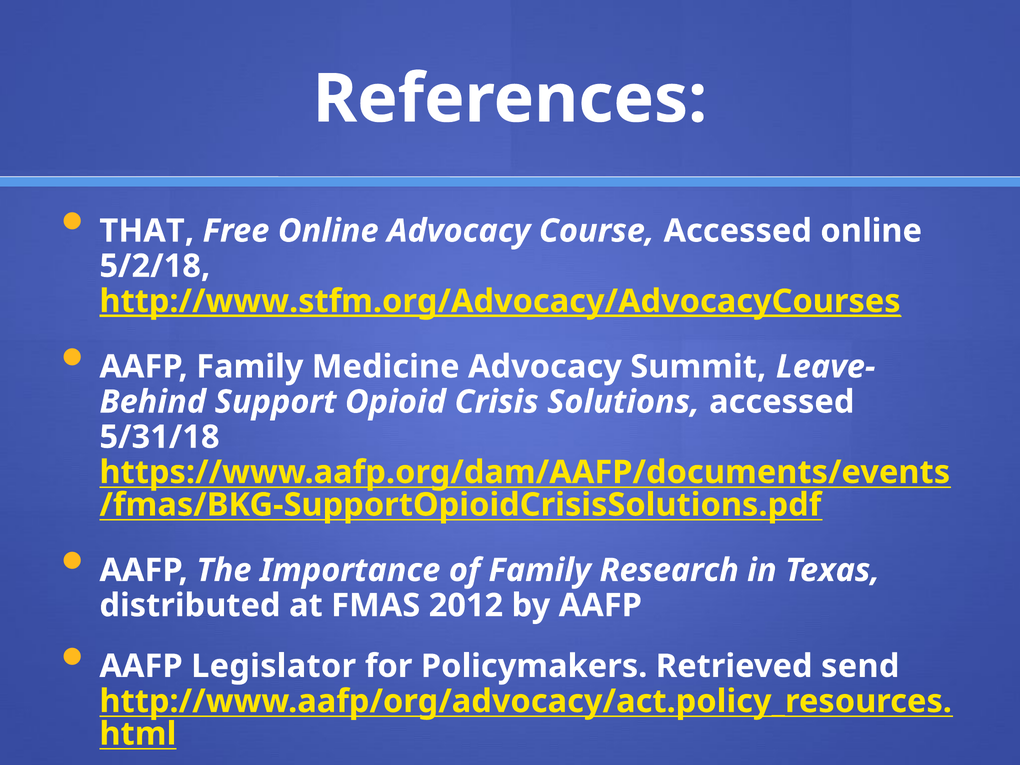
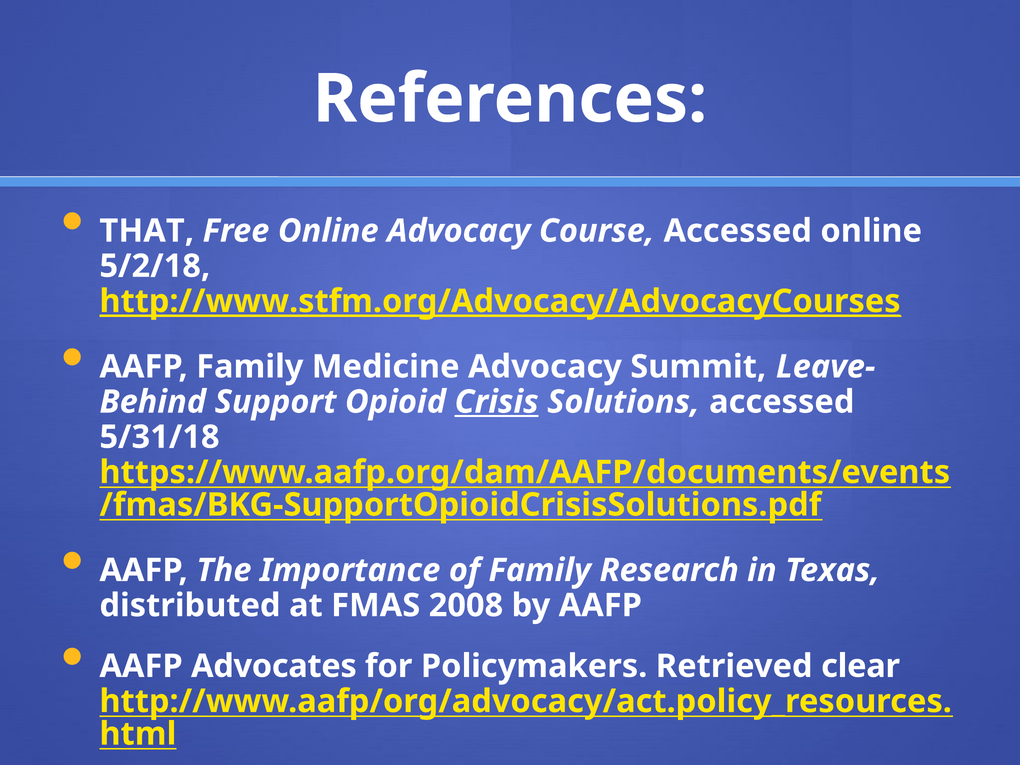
Crisis underline: none -> present
2012: 2012 -> 2008
Legislator: Legislator -> Advocates
send: send -> clear
